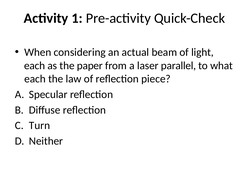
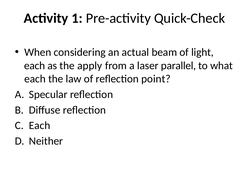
paper: paper -> apply
piece: piece -> point
Turn at (40, 125): Turn -> Each
